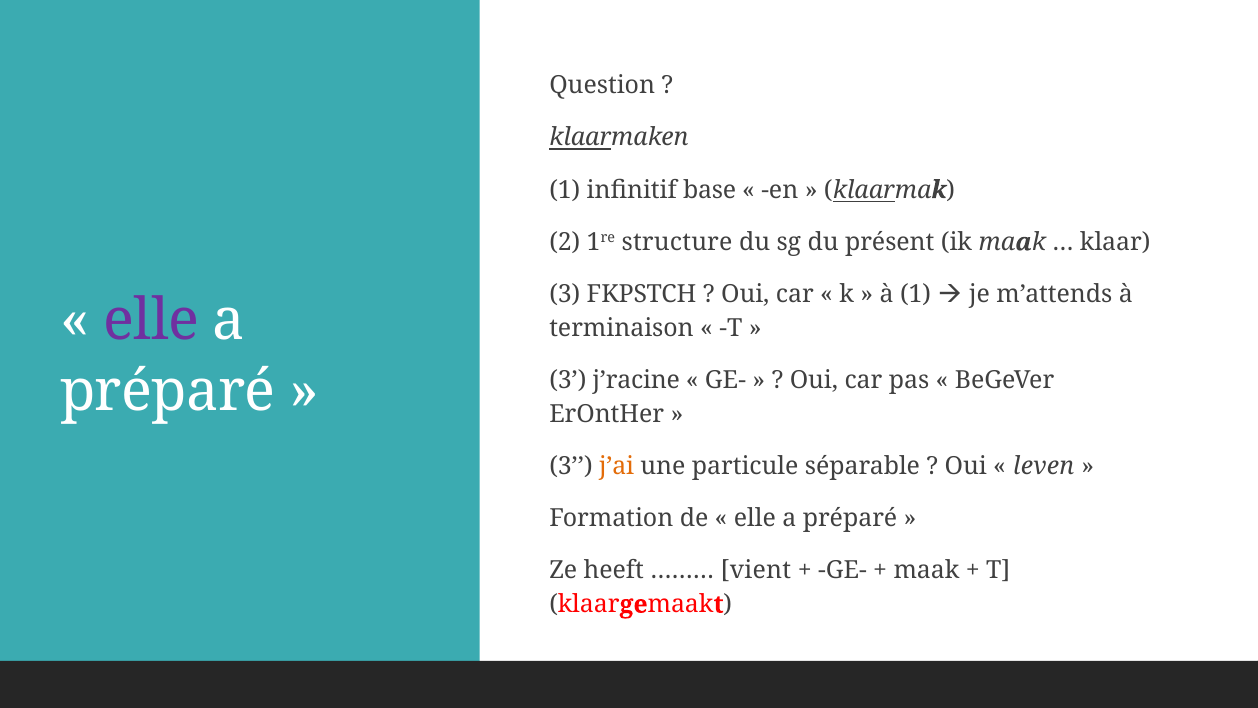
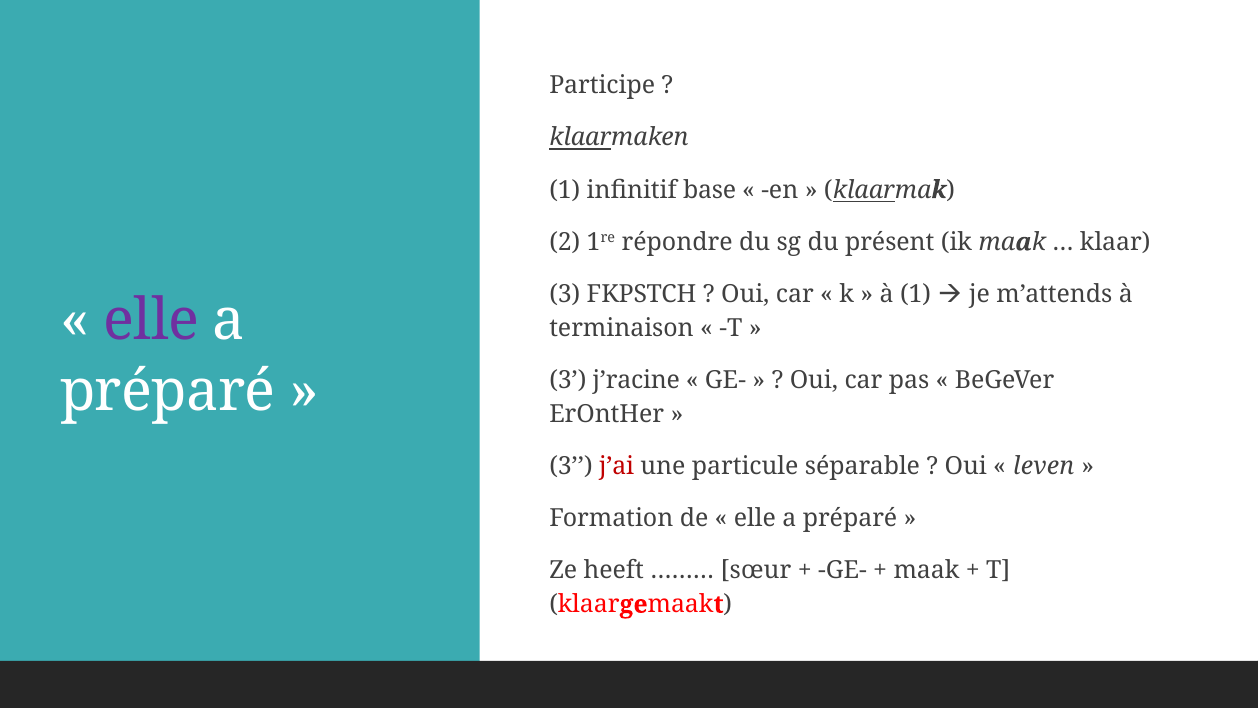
Question: Question -> Participe
structure: structure -> répondre
j’ai colour: orange -> red
vient: vient -> sœur
